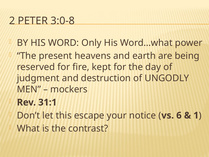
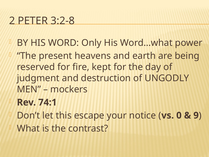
3:0-8: 3:0-8 -> 3:2-8
31:1: 31:1 -> 74:1
6: 6 -> 0
1: 1 -> 9
